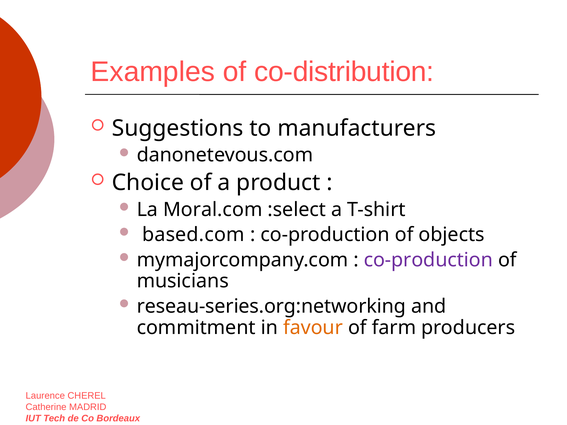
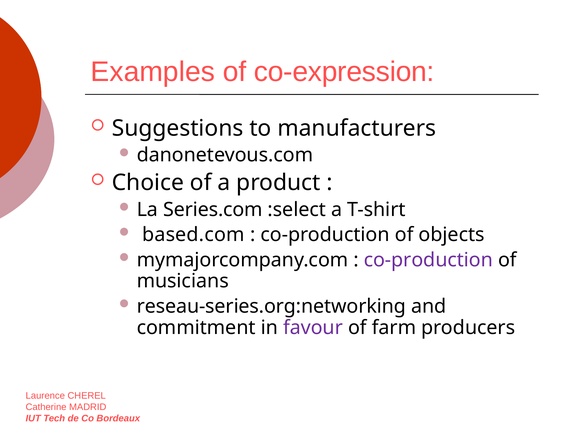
co-distribution: co-distribution -> co-expression
Moral.com: Moral.com -> Series.com
favour colour: orange -> purple
